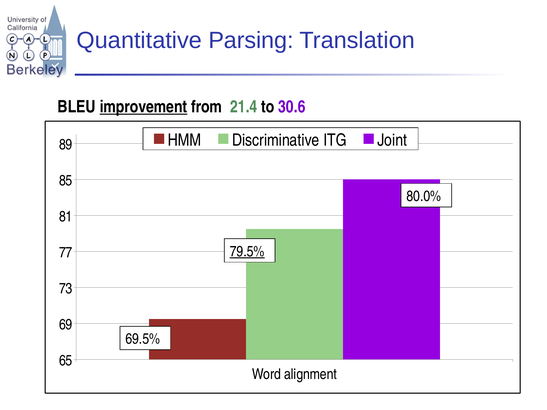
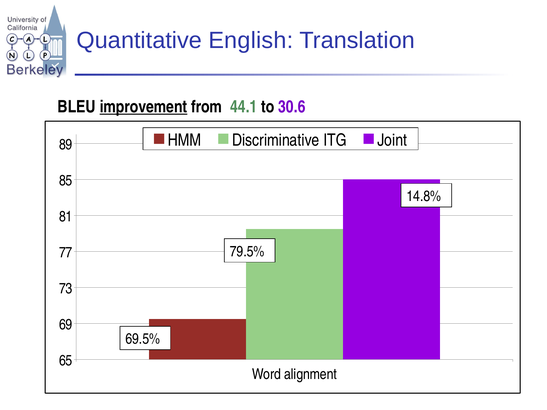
Parsing: Parsing -> English
21.4: 21.4 -> 44.1
80.0%: 80.0% -> 14.8%
79.5% underline: present -> none
